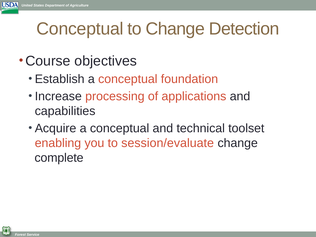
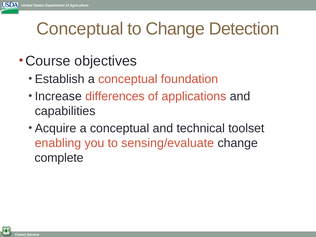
processing: processing -> differences
session/evaluate: session/evaluate -> sensing/evaluate
